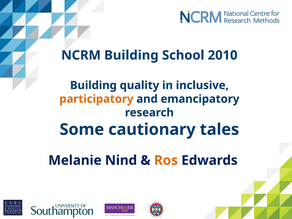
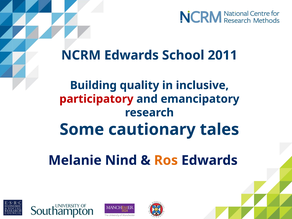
NCRM Building: Building -> Edwards
2010: 2010 -> 2011
participatory colour: orange -> red
